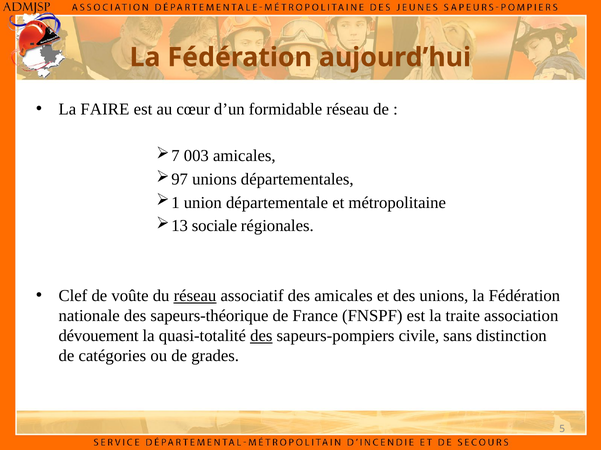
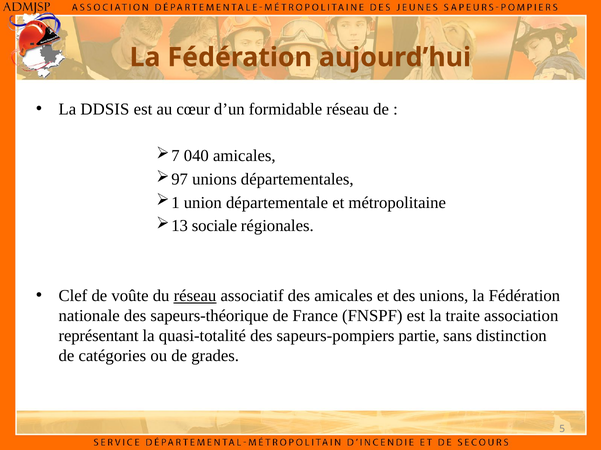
FAIRE: FAIRE -> DDSIS
003: 003 -> 040
dévouement: dévouement -> représentant
des at (261, 336) underline: present -> none
civile: civile -> partie
